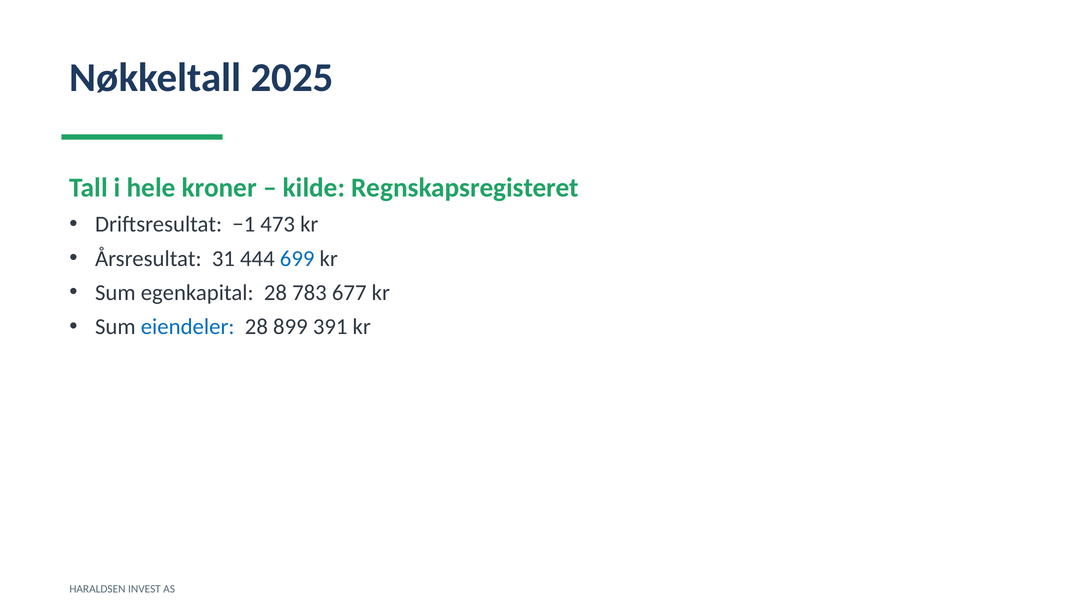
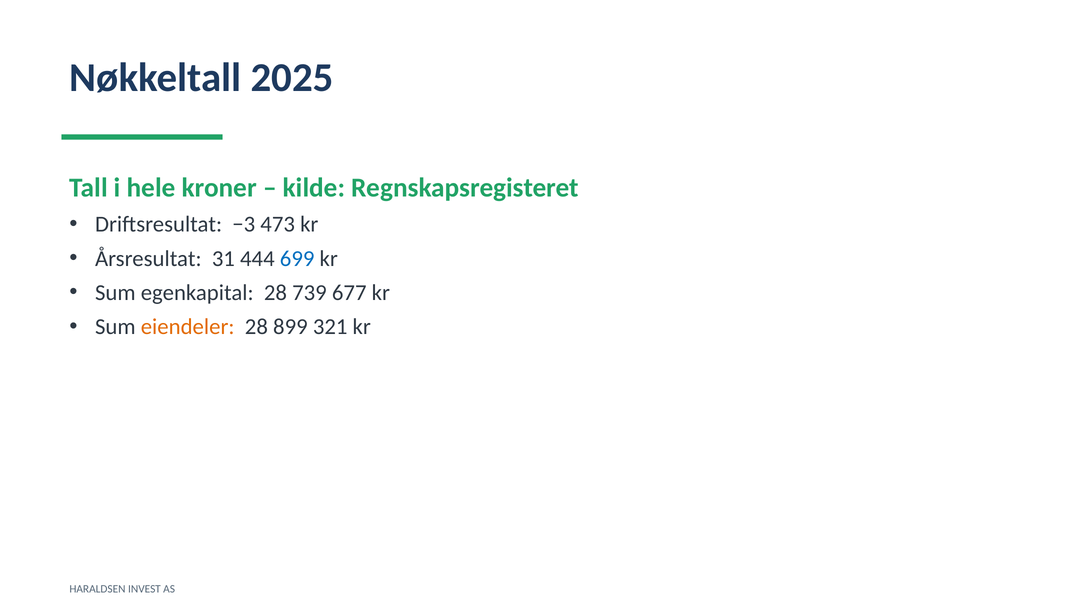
−1: −1 -> −3
783: 783 -> 739
eiendeler colour: blue -> orange
391: 391 -> 321
